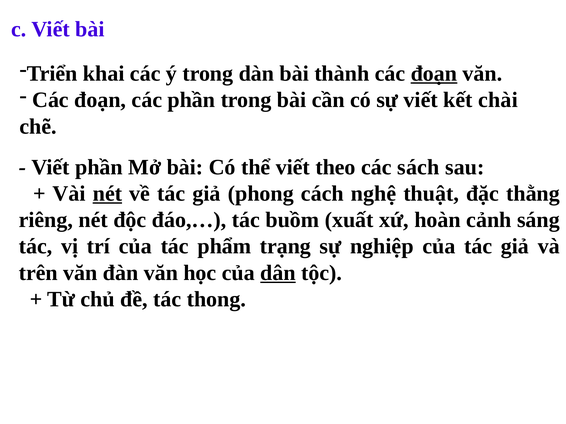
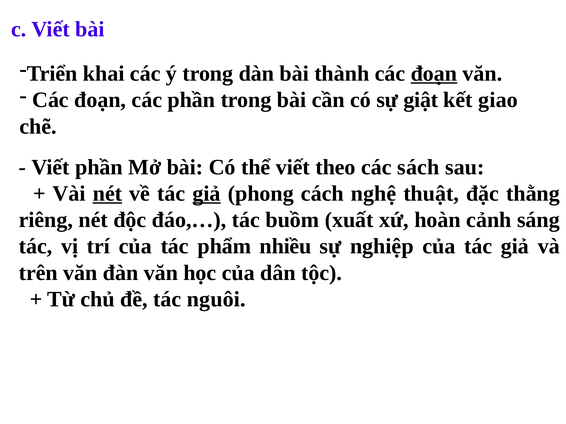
sự viết: viết -> giật
chài: chài -> giao
giả at (207, 194) underline: none -> present
trạng: trạng -> nhiều
dân underline: present -> none
thong: thong -> nguôi
